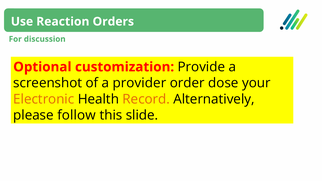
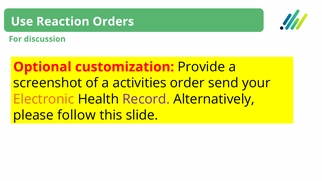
provider: provider -> activities
dose: dose -> send
Record colour: orange -> purple
